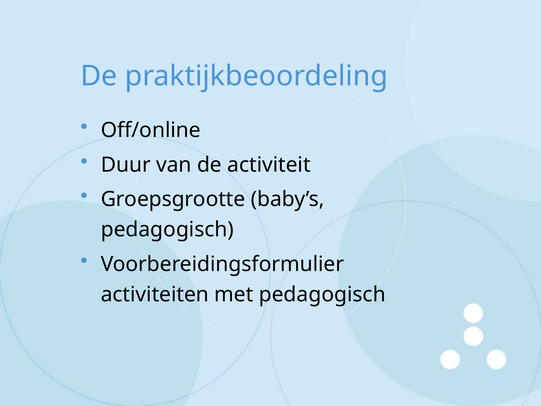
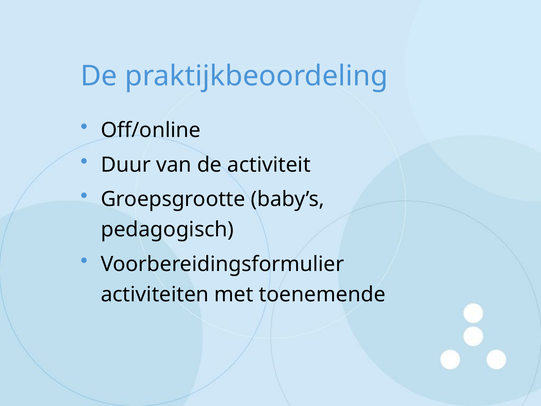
met pedagogisch: pedagogisch -> toenemende
